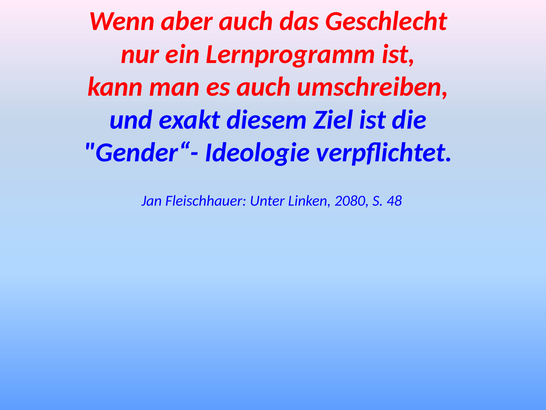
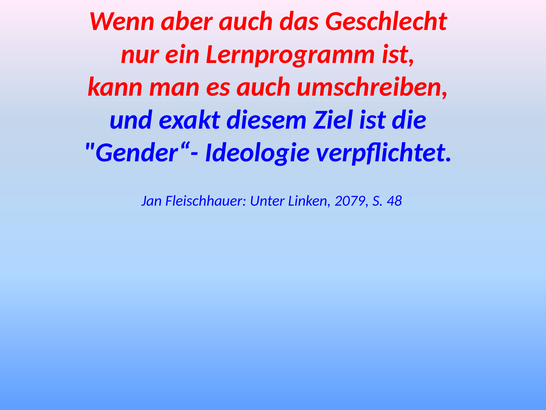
2080: 2080 -> 2079
